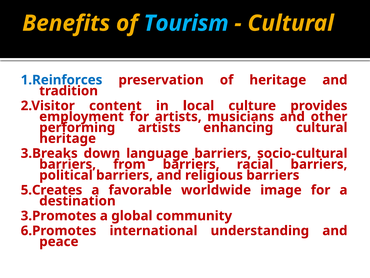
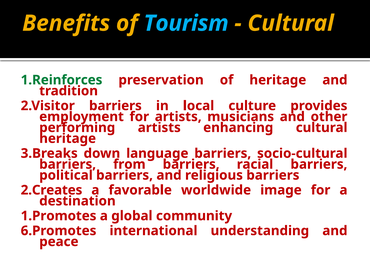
1.Reinforces colour: blue -> green
2.Visitor content: content -> barriers
5.Creates: 5.Creates -> 2.Creates
3.Promotes: 3.Promotes -> 1.Promotes
